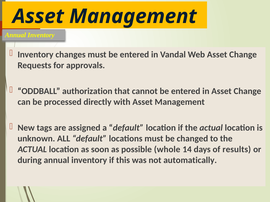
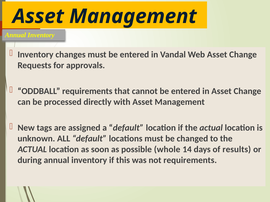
ODDBALL authorization: authorization -> requirements
not automatically: automatically -> requirements
